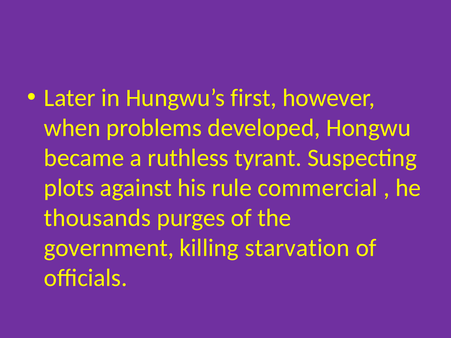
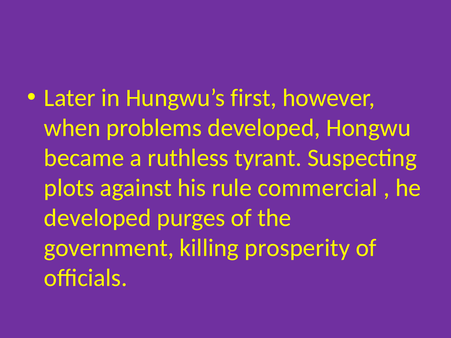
thousands at (98, 218): thousands -> developed
starvation: starvation -> prosperity
